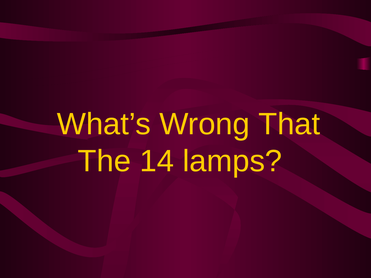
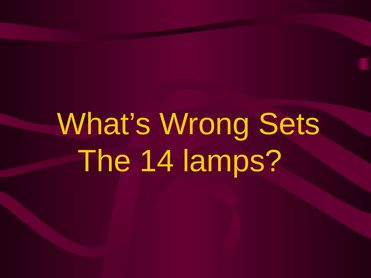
That: That -> Sets
